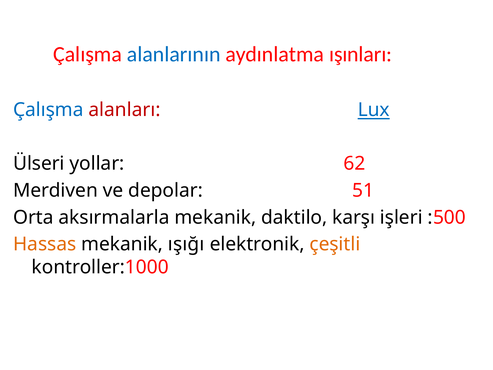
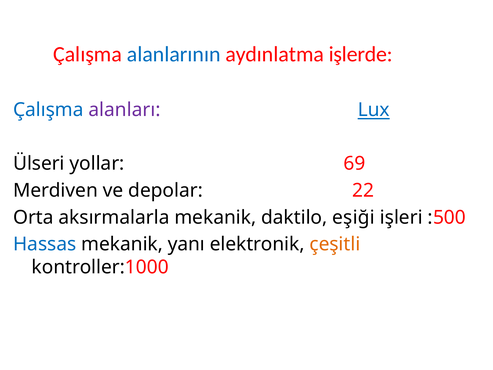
ışınları: ışınları -> işlerde
alanları colour: red -> purple
62: 62 -> 69
51: 51 -> 22
karşı: karşı -> eşiği
Hassas colour: orange -> blue
ışığı: ışığı -> yanı
